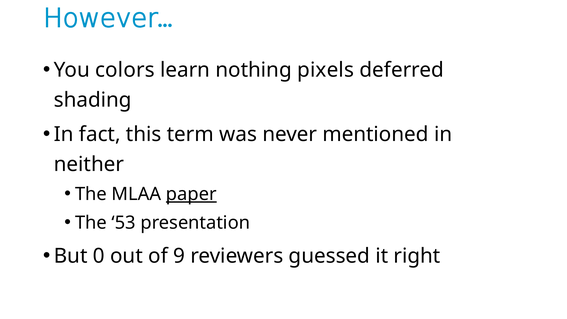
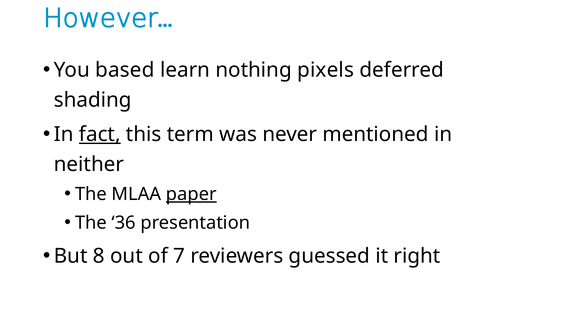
colors: colors -> based
fact underline: none -> present
53: 53 -> 36
0: 0 -> 8
9: 9 -> 7
